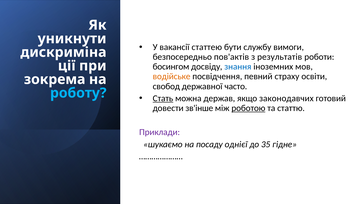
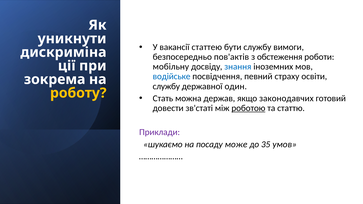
результатів: результатів -> обстеження
босингом: босингом -> мобільну
водійське colour: orange -> blue
свобод at (166, 86): свобод -> службу
часто: часто -> один
роботу colour: light blue -> yellow
Стать underline: present -> none
зв'інше: зв'інше -> зв'статі
однієї: однієї -> може
гідне: гідне -> умов
